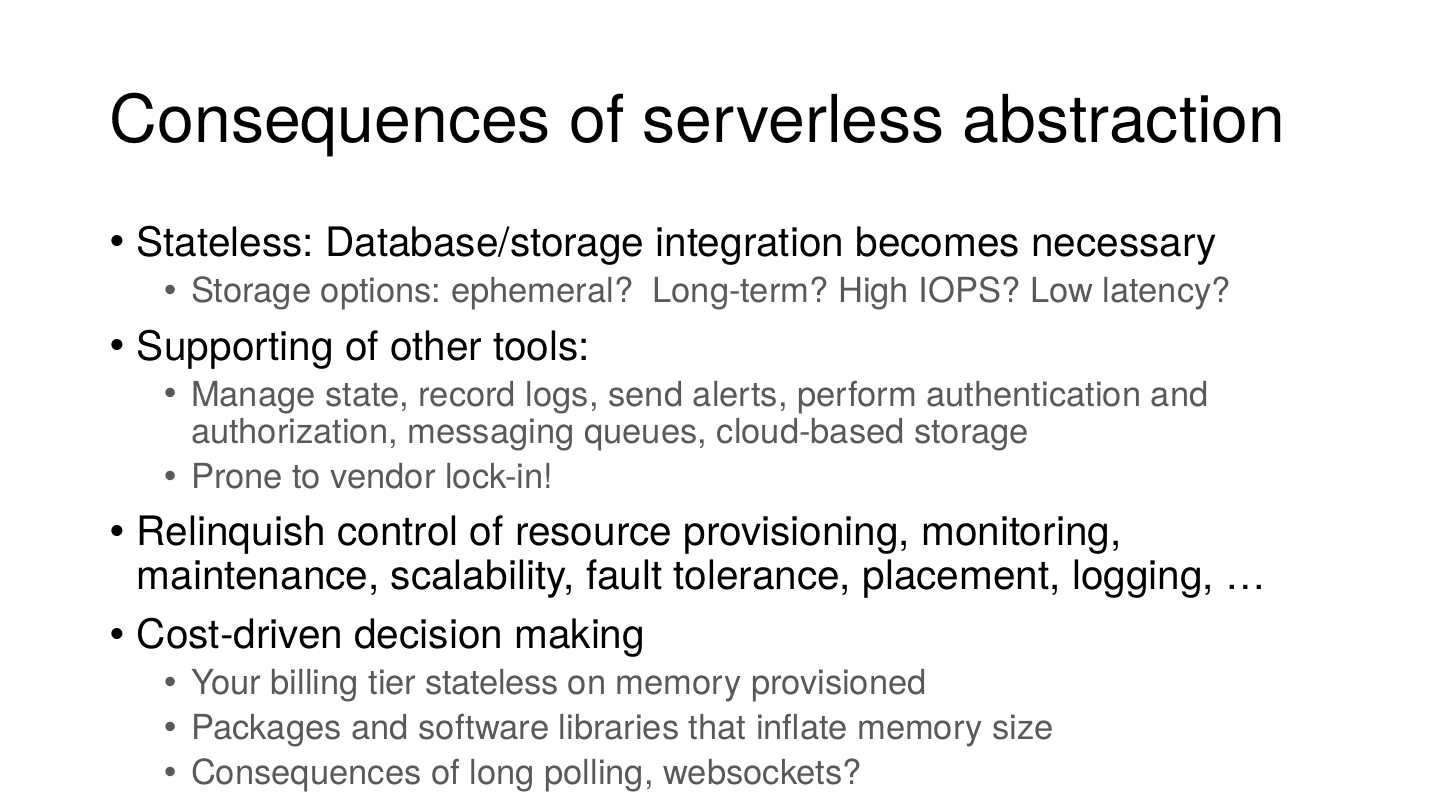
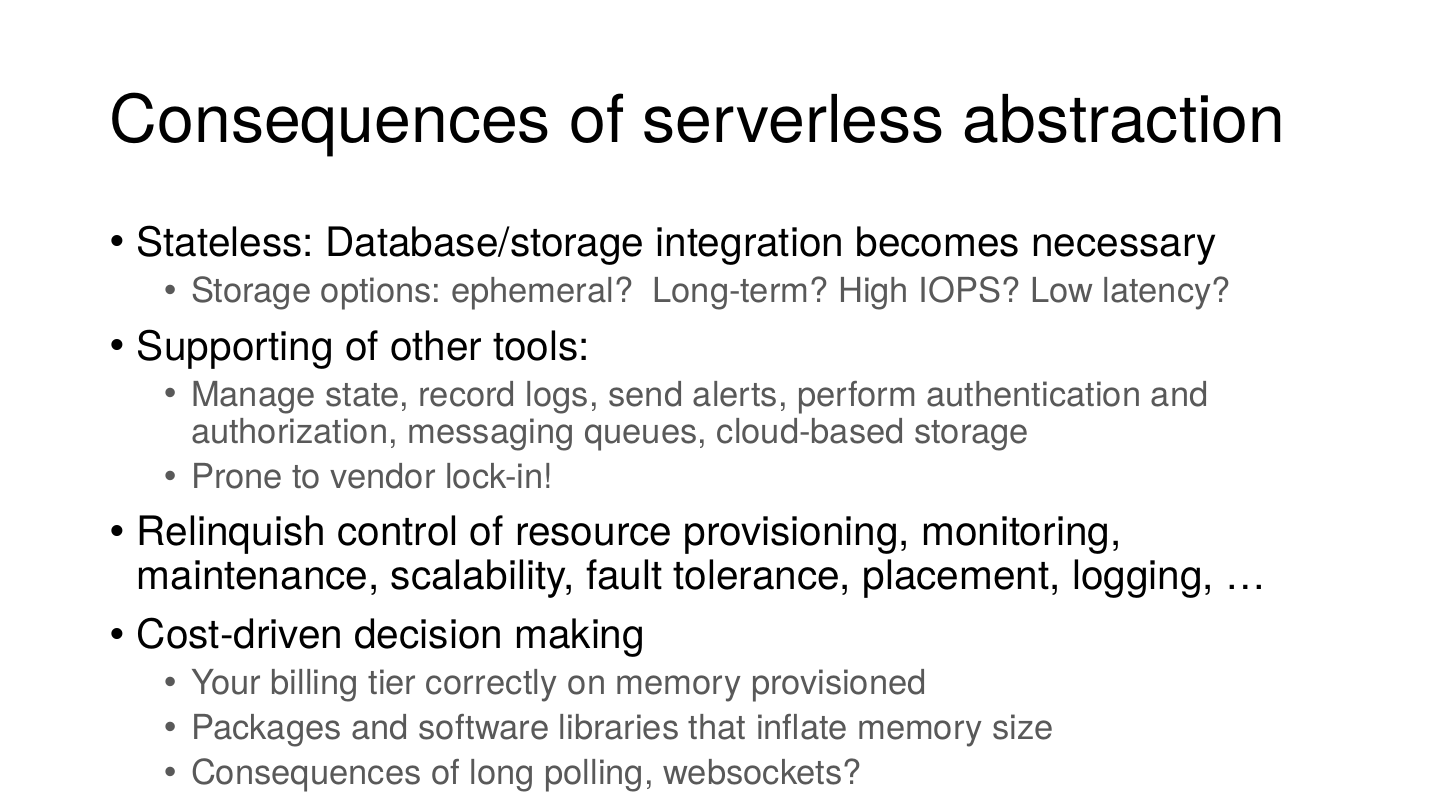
tier stateless: stateless -> correctly
